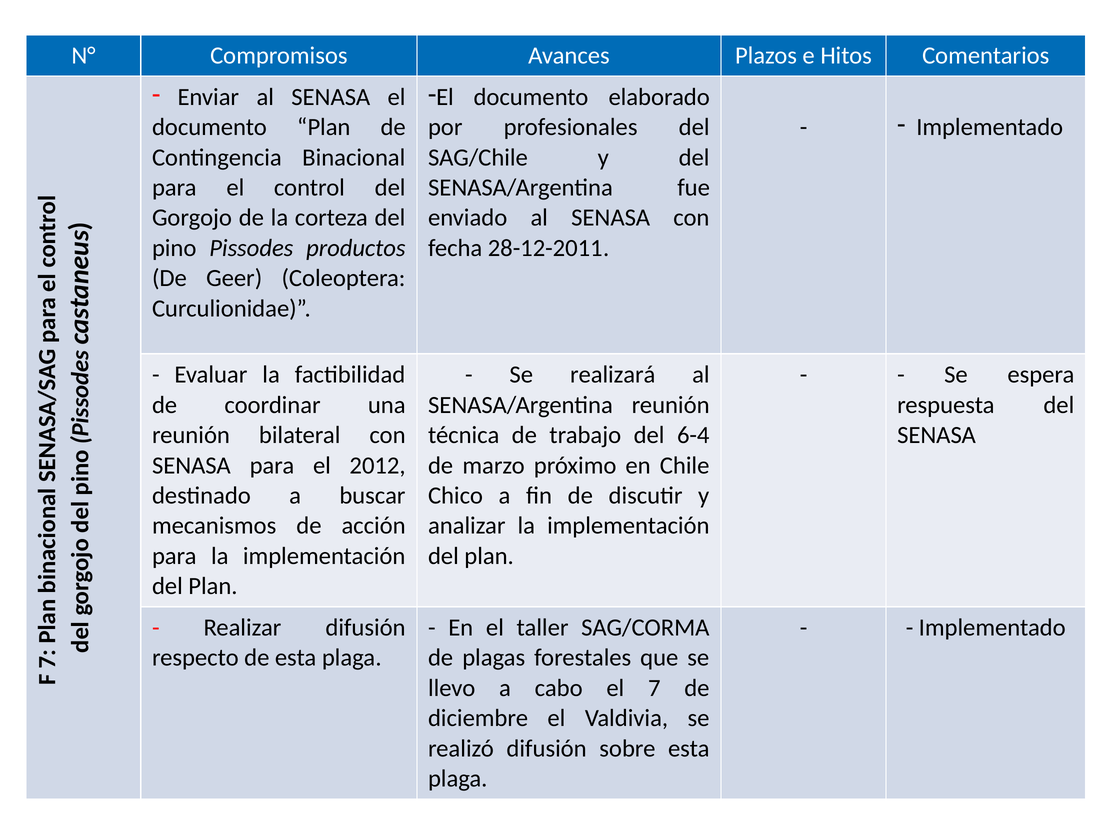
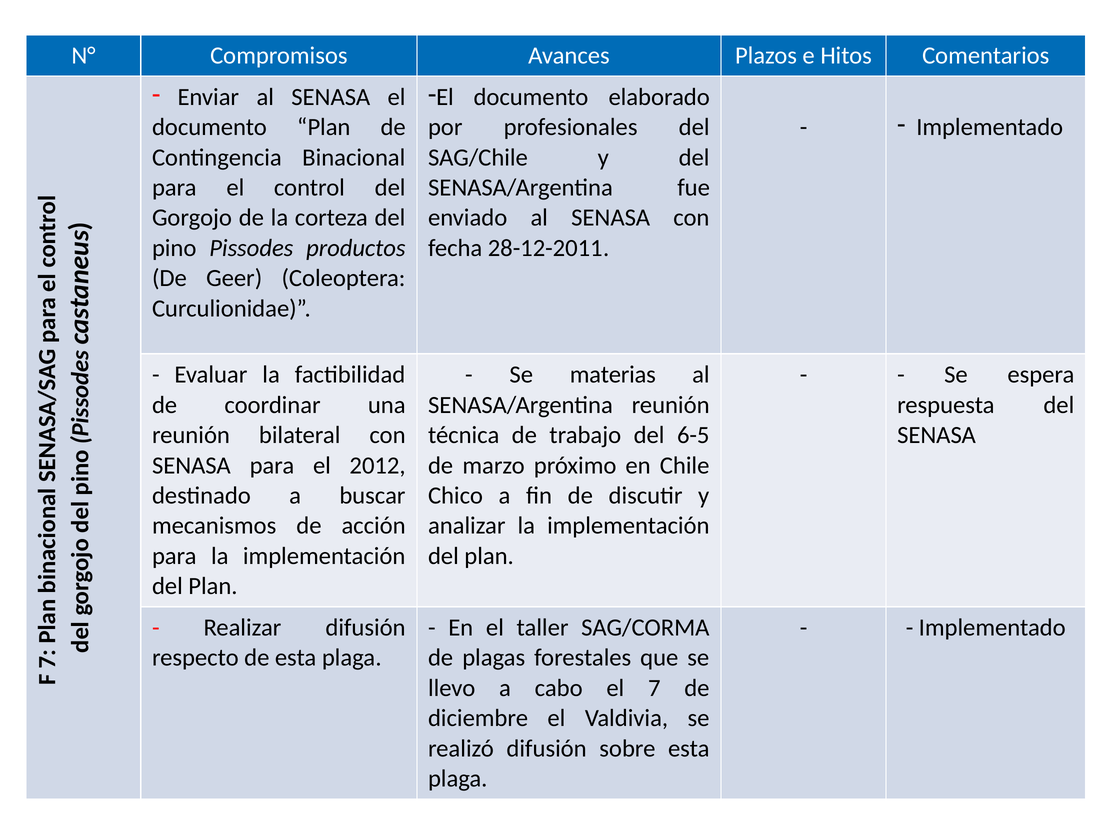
realizará: realizará -> materias
6-4: 6-4 -> 6-5
